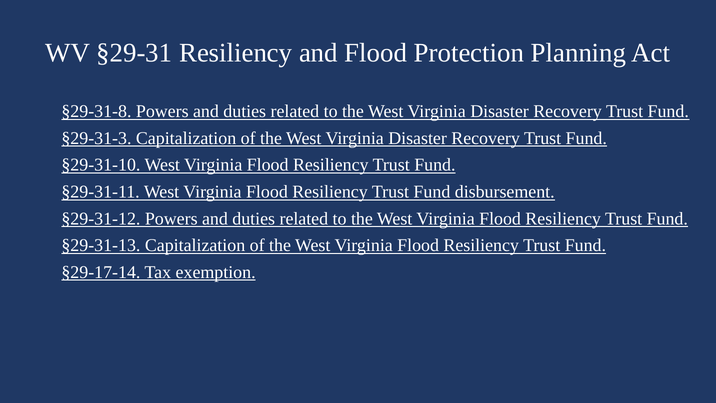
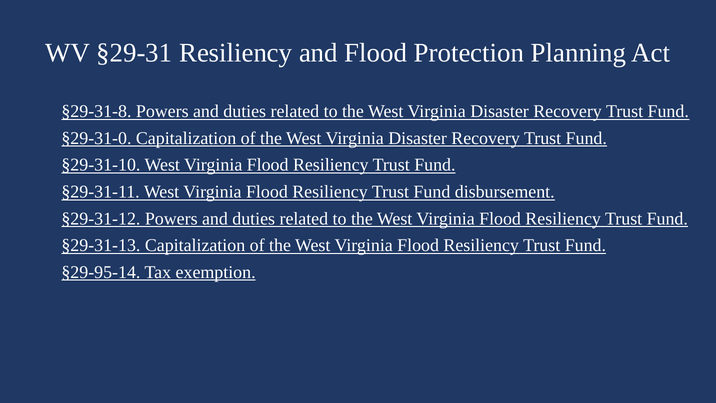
§29-31-3: §29-31-3 -> §29-31-0
§29-17-14: §29-17-14 -> §29-95-14
